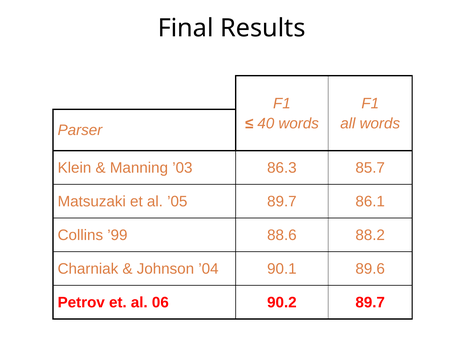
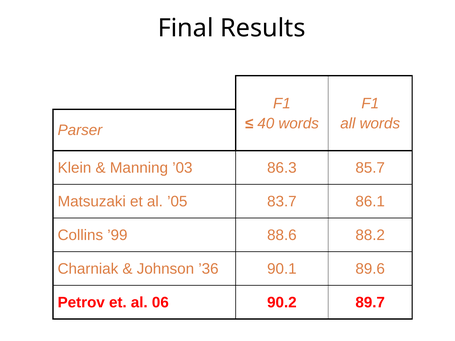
’05 89.7: 89.7 -> 83.7
’04: ’04 -> ’36
